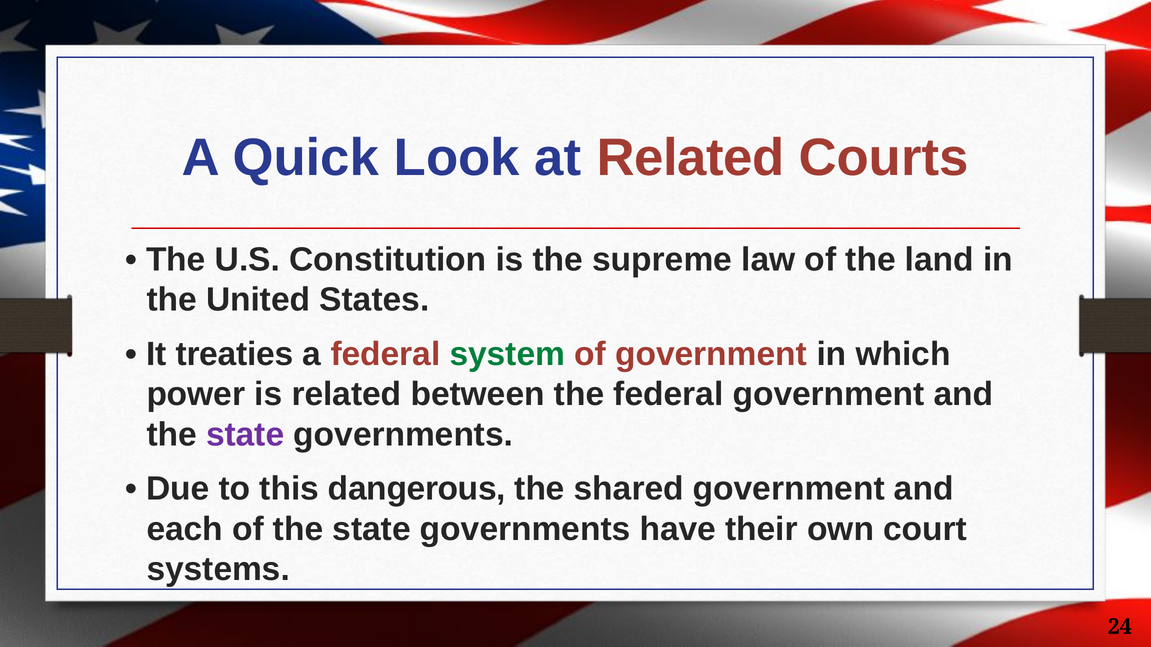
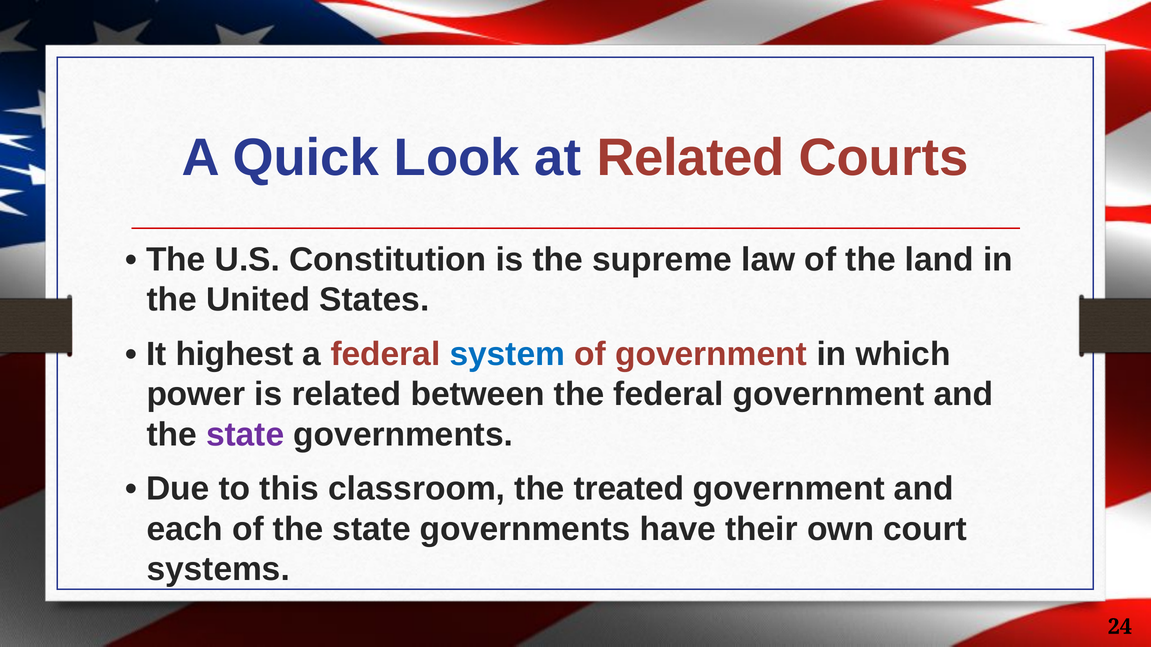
treaties: treaties -> highest
system colour: green -> blue
dangerous: dangerous -> classroom
shared: shared -> treated
